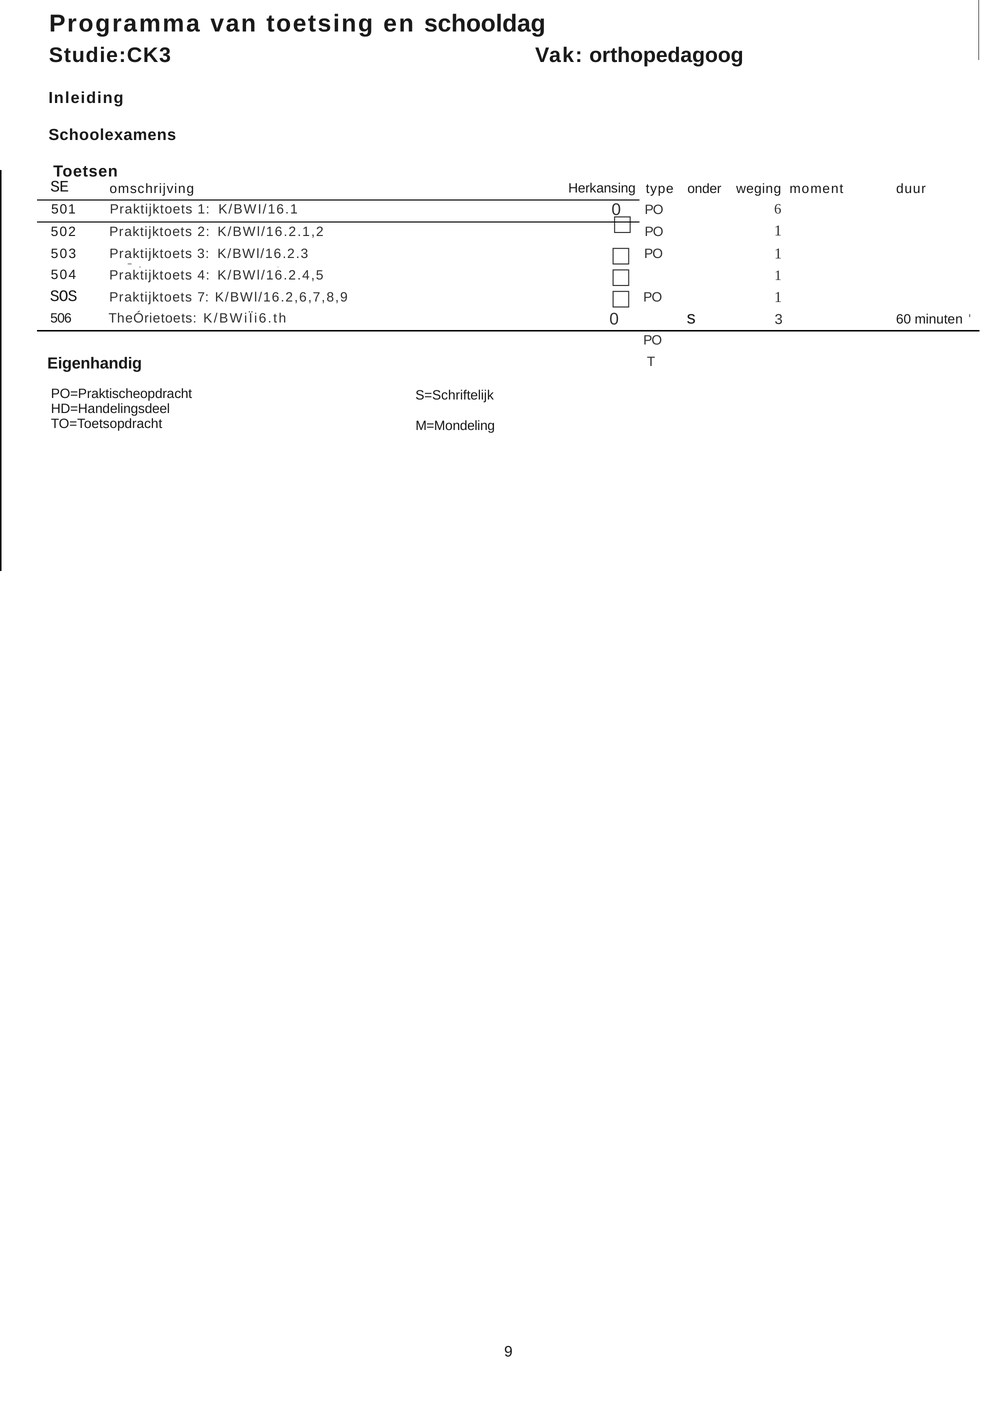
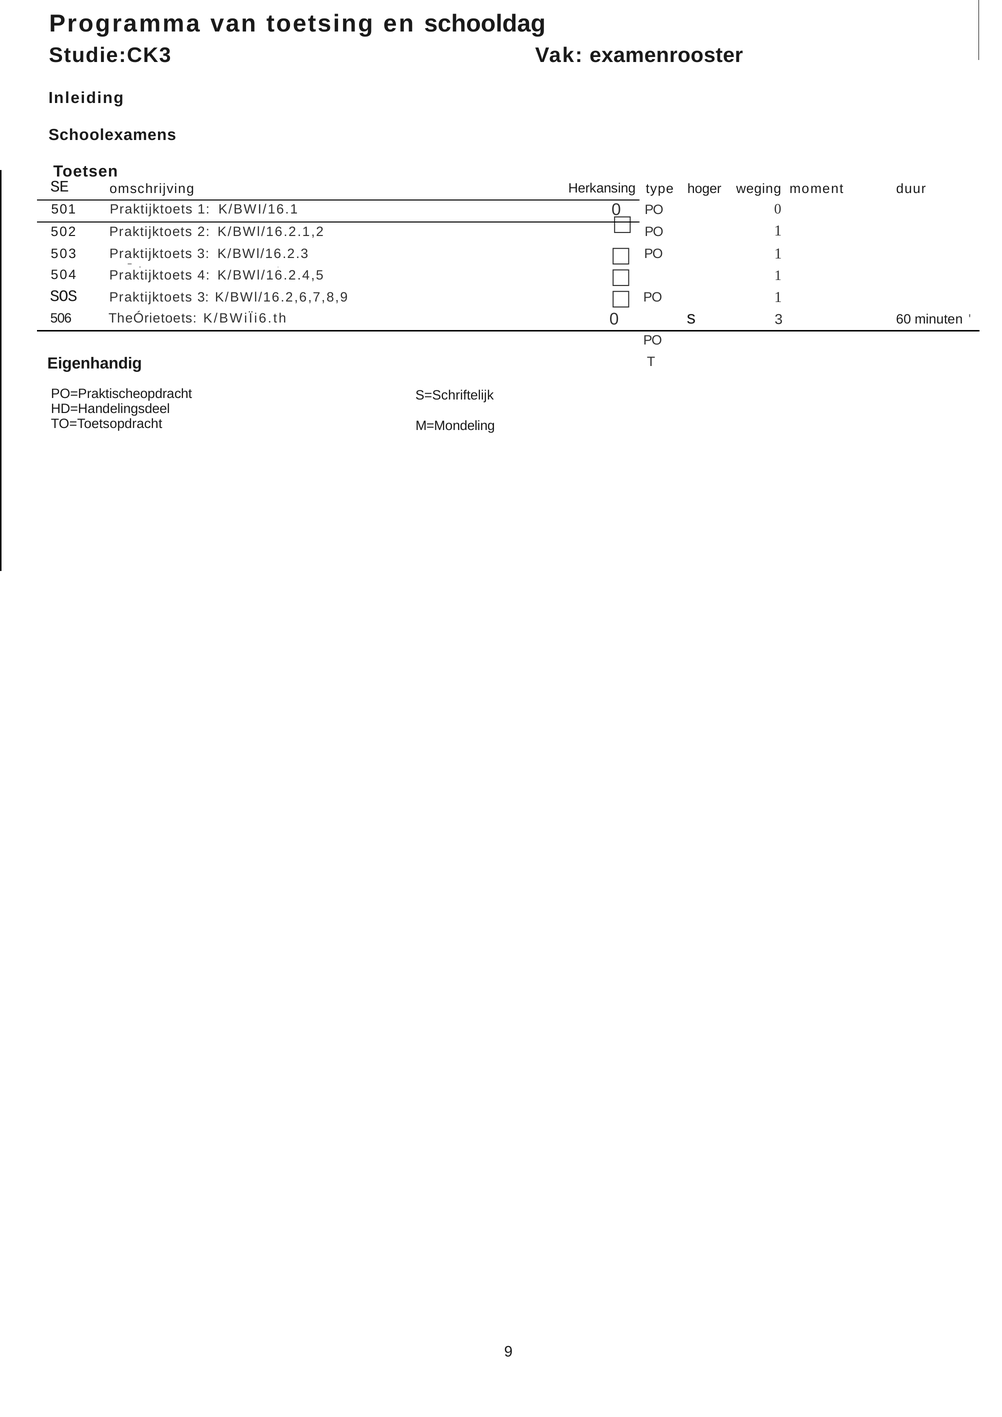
orthopedagoog: orthopedagoog -> examenrooster
onder: onder -> hoger
PO 6: 6 -> 0
7 at (203, 297): 7 -> 3
